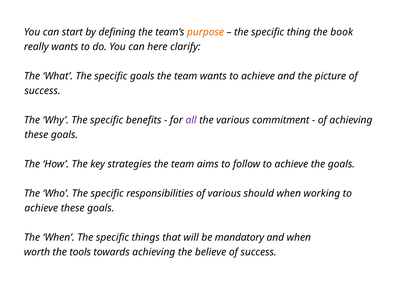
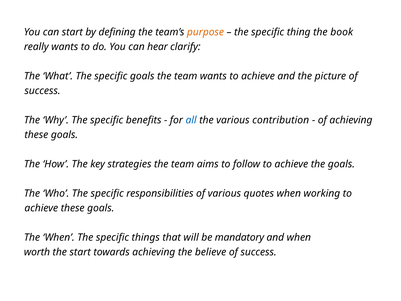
here: here -> hear
all colour: purple -> blue
commitment: commitment -> contribution
should: should -> quotes
the tools: tools -> start
